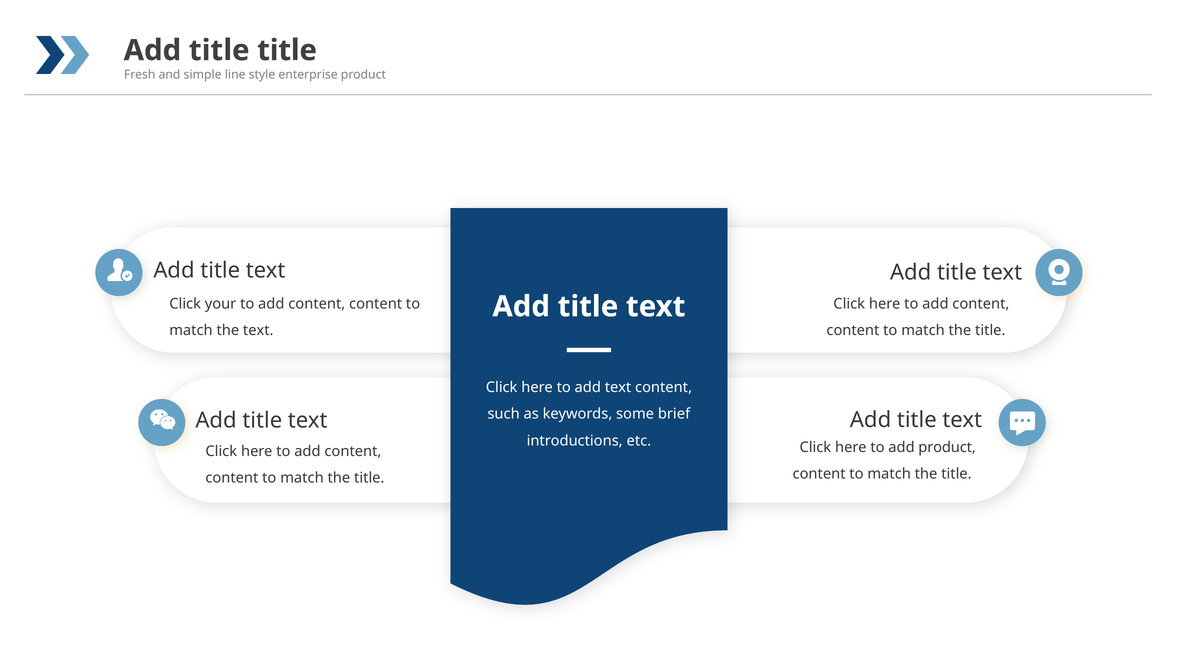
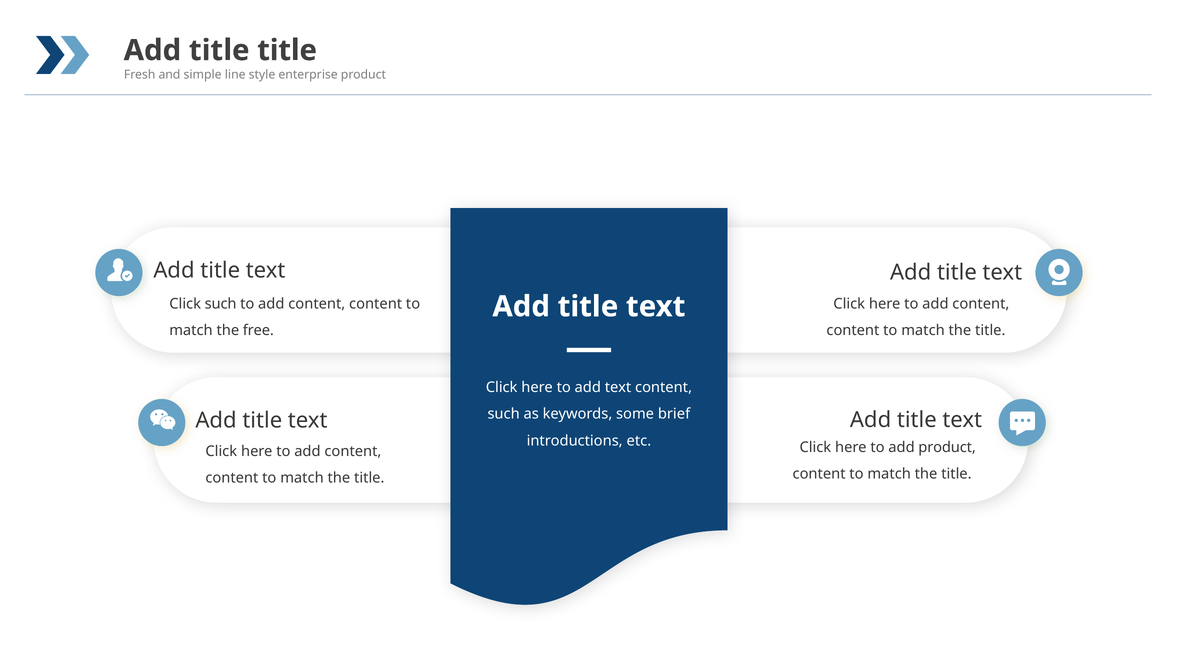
Click your: your -> such
the text: text -> free
